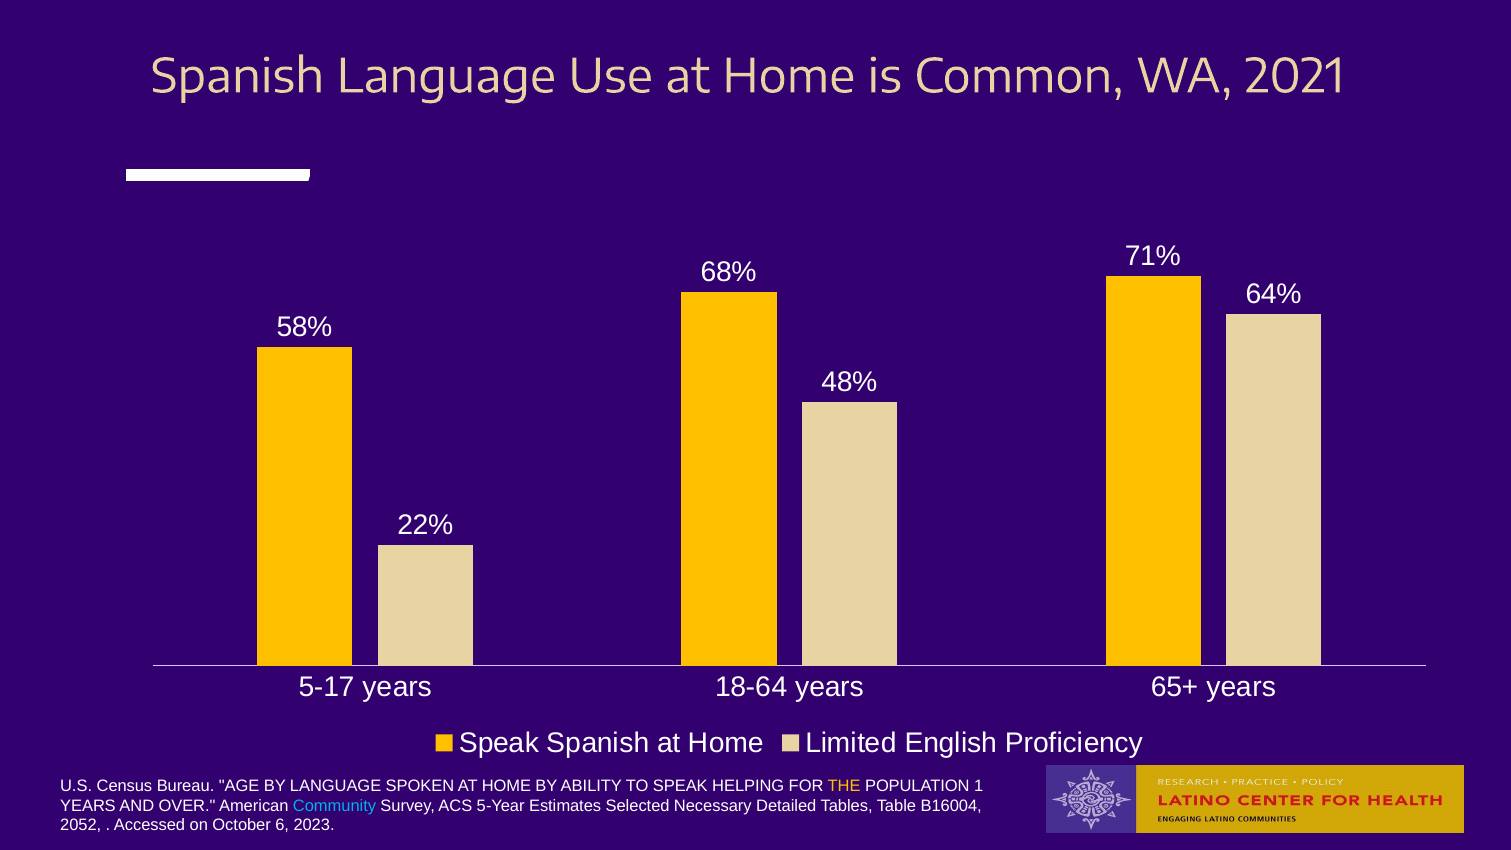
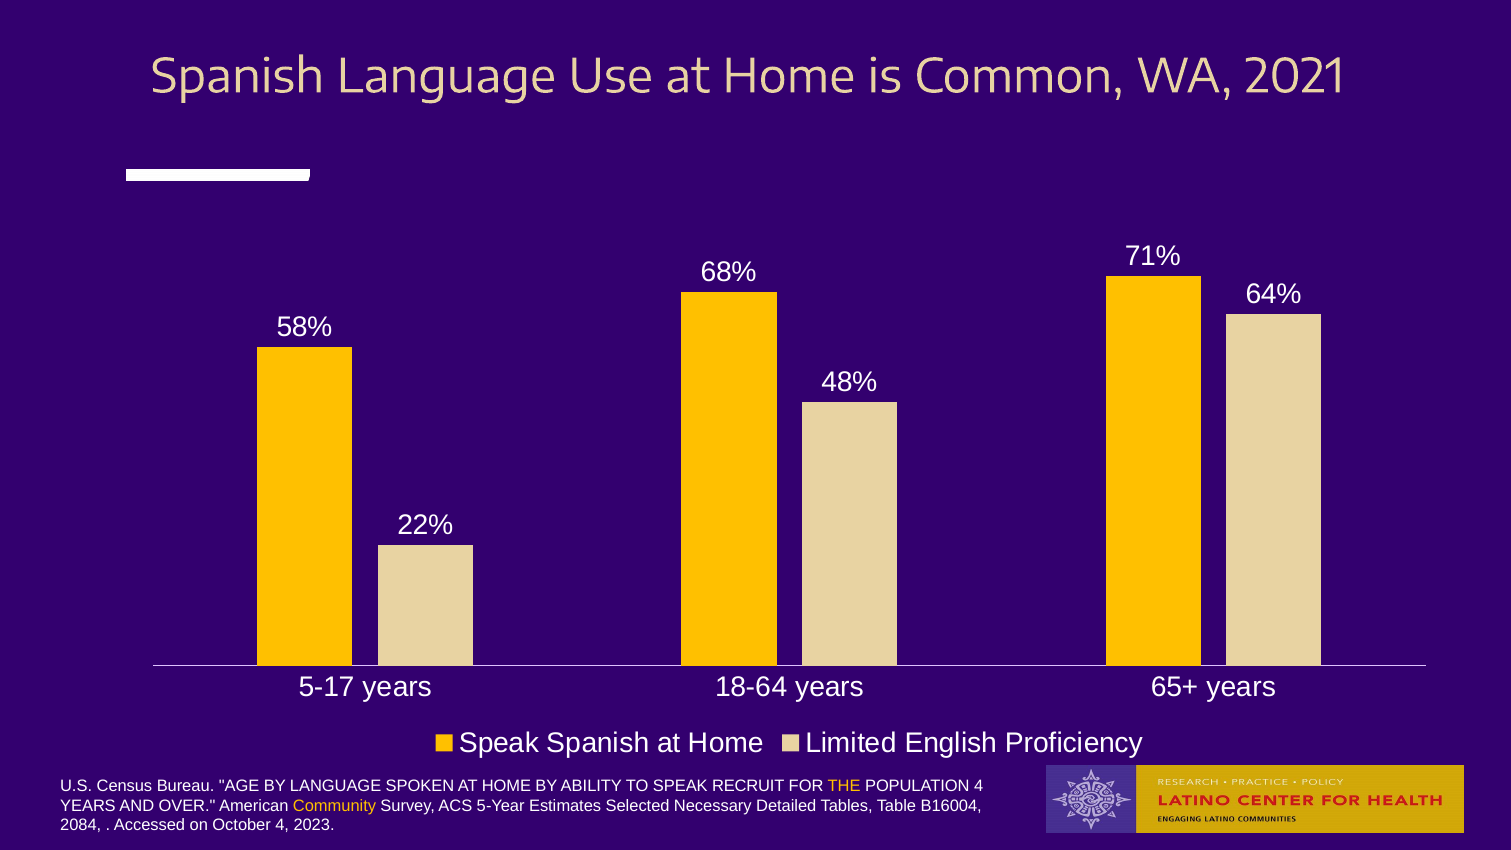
HELPING: HELPING -> RECRUIT
POPULATION 1: 1 -> 4
Community colour: light blue -> yellow
2052: 2052 -> 2084
October 6: 6 -> 4
